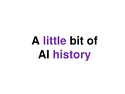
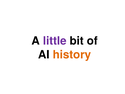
history colour: purple -> orange
